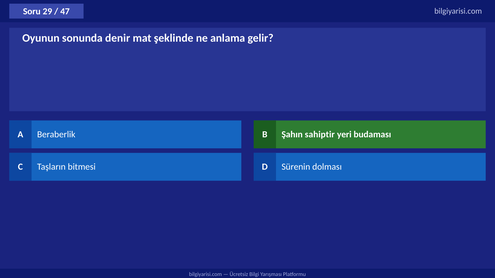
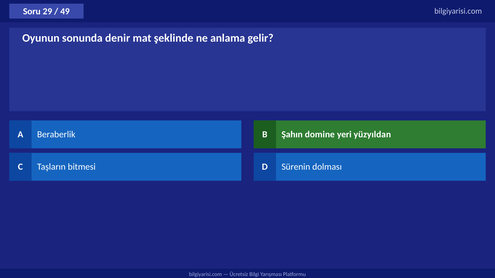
47: 47 -> 49
sahiptir: sahiptir -> domine
budaması: budaması -> yüzyıldan
